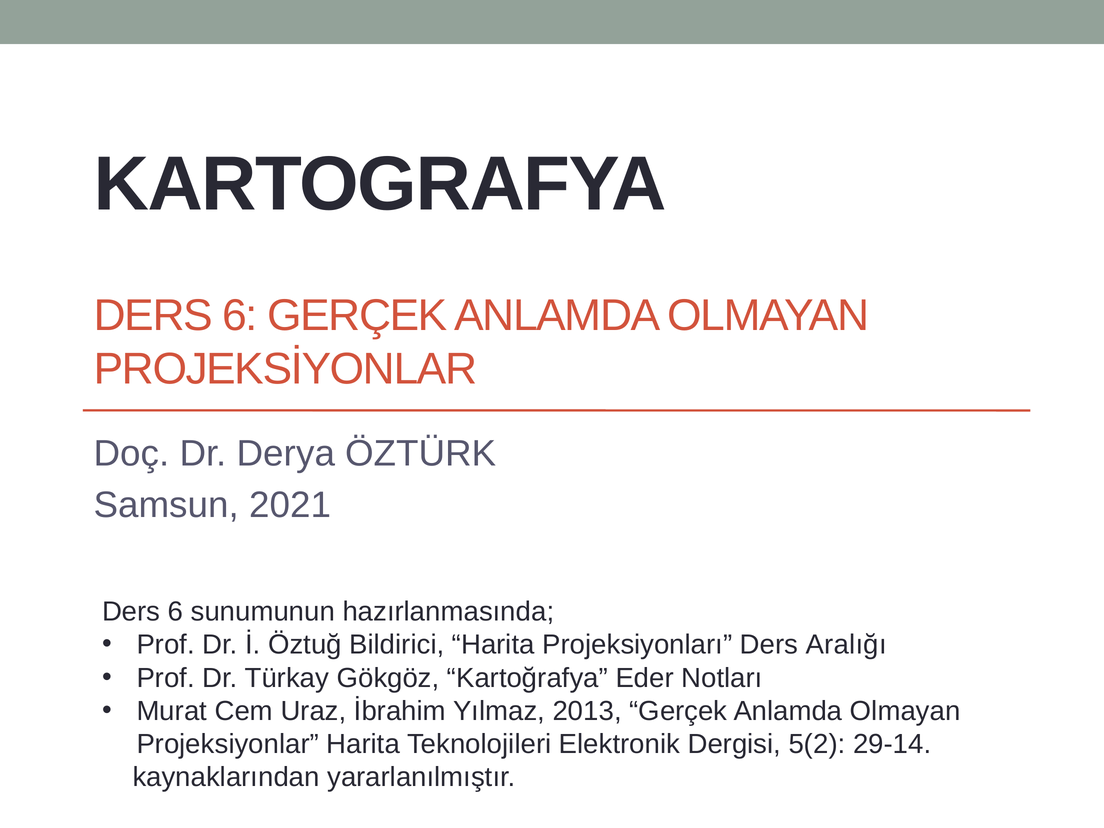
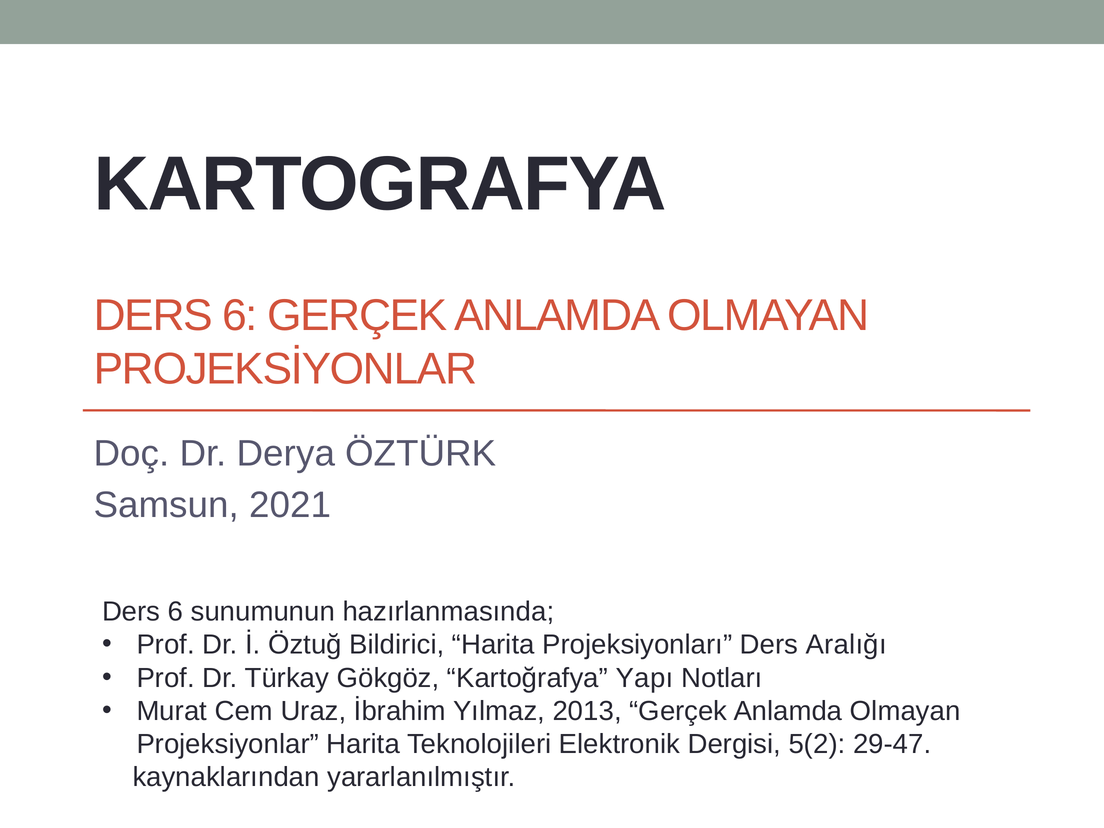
Eder: Eder -> Yapı
29-14: 29-14 -> 29-47
